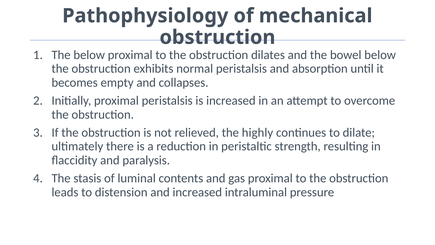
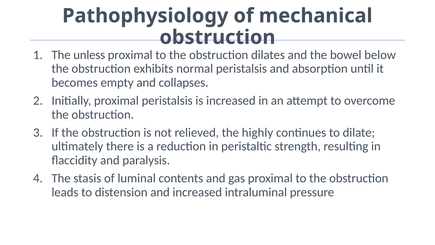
The below: below -> unless
